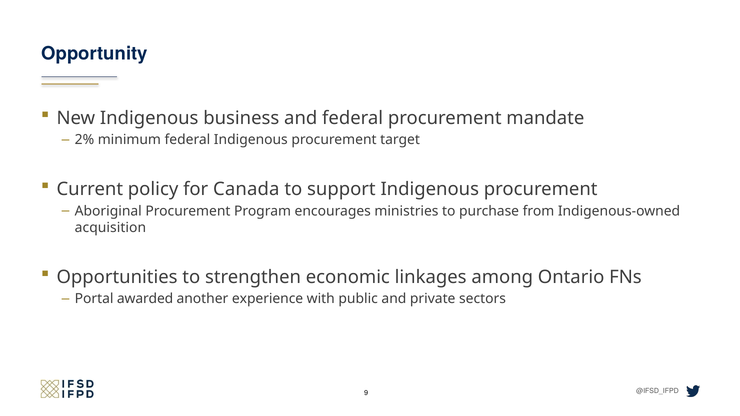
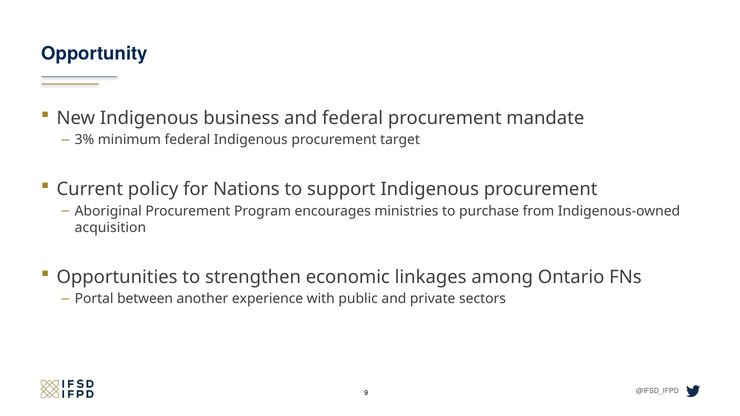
2%: 2% -> 3%
Canada: Canada -> Nations
awarded: awarded -> between
